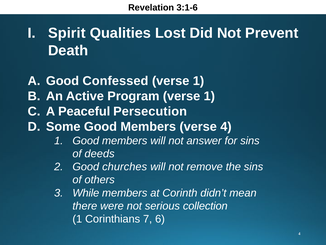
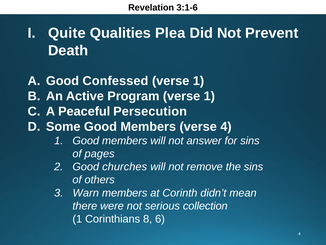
Spirit: Spirit -> Quite
Lost: Lost -> Plea
deeds: deeds -> pages
While: While -> Warn
7: 7 -> 8
